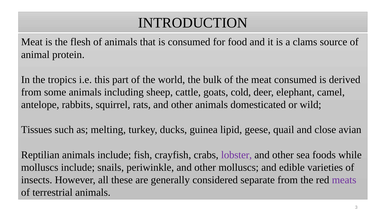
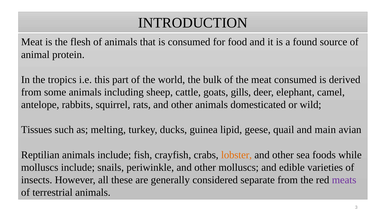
clams: clams -> found
cold: cold -> gills
close: close -> main
lobster colour: purple -> orange
